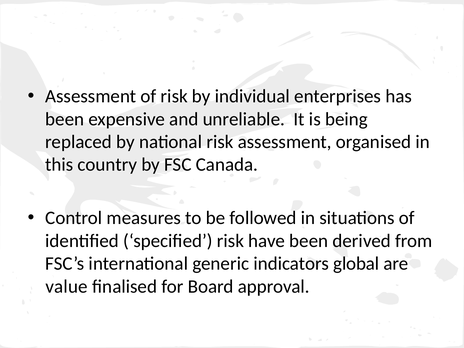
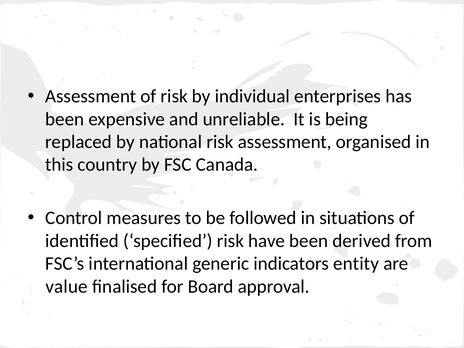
global: global -> entity
